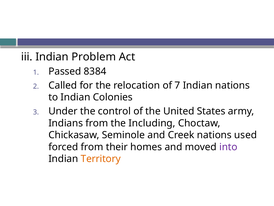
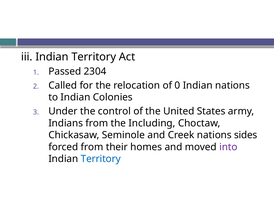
iii Indian Problem: Problem -> Territory
8384: 8384 -> 2304
7: 7 -> 0
used: used -> sides
Territory at (101, 159) colour: orange -> blue
